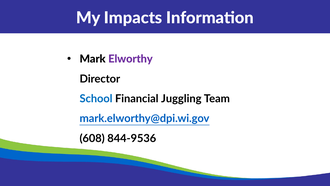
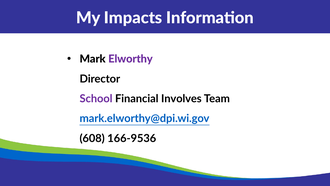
School colour: blue -> purple
Juggling: Juggling -> Involves
844-9536: 844-9536 -> 166-9536
